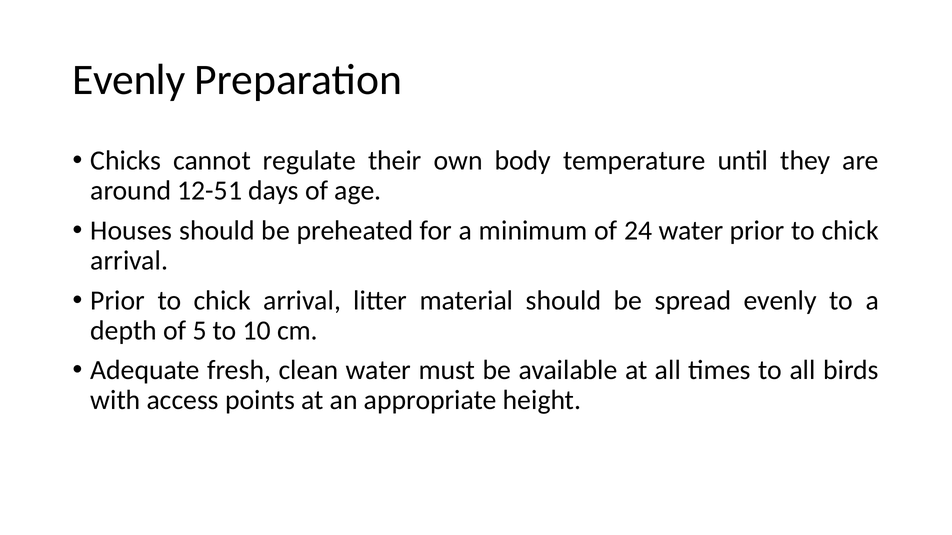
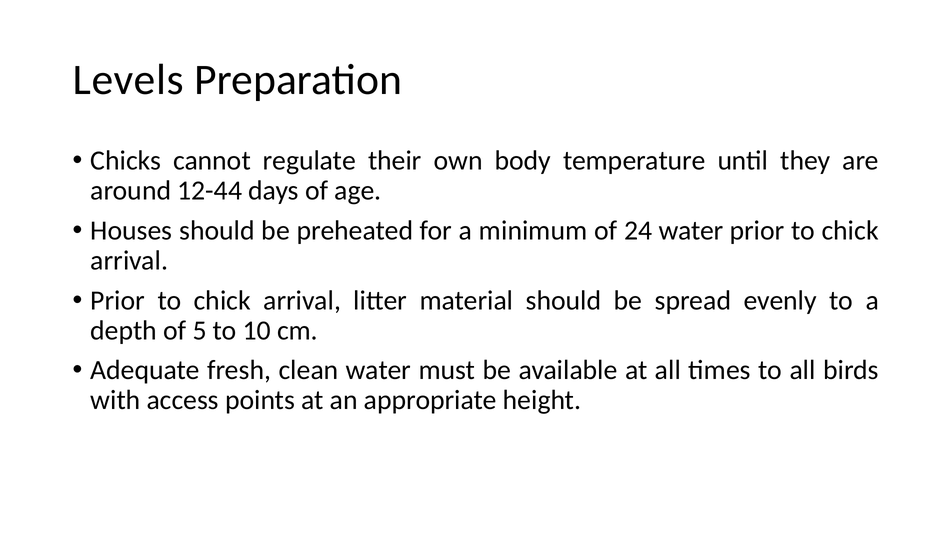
Evenly at (129, 80): Evenly -> Levels
12-51: 12-51 -> 12-44
